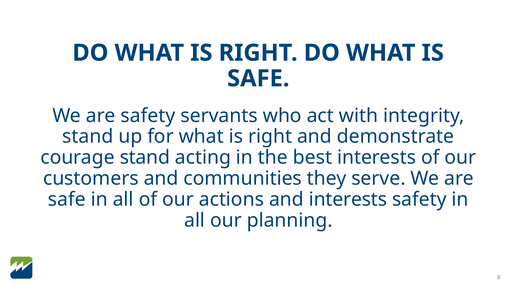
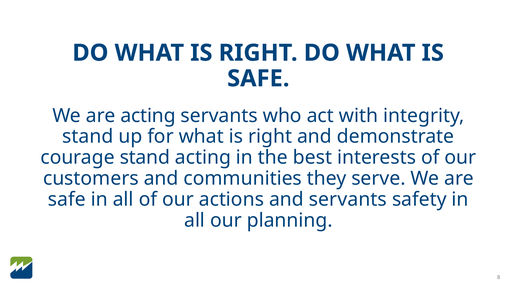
are safety: safety -> acting
and interests: interests -> servants
